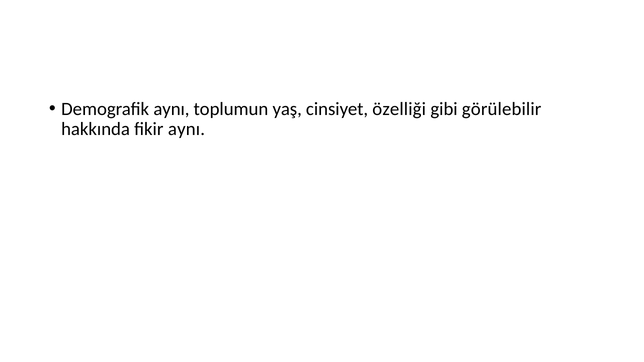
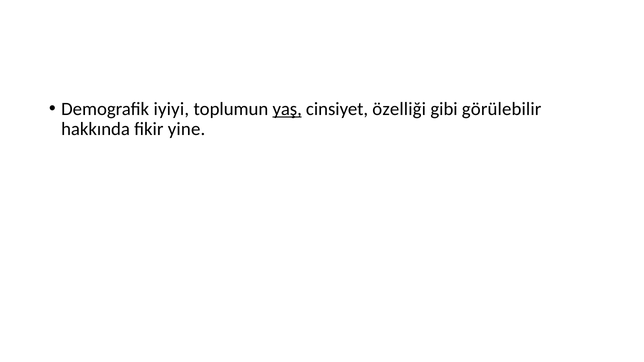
Demografik aynı: aynı -> iyiyi
yaş underline: none -> present
fikir aynı: aynı -> yine
